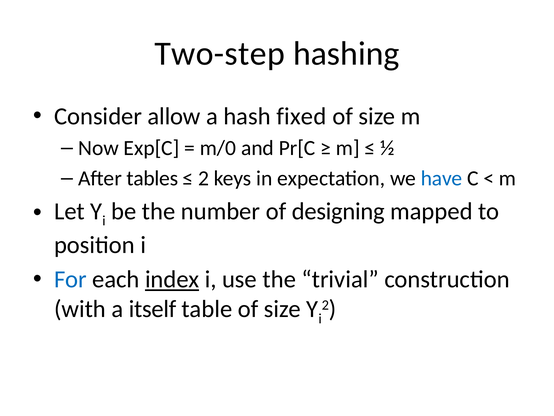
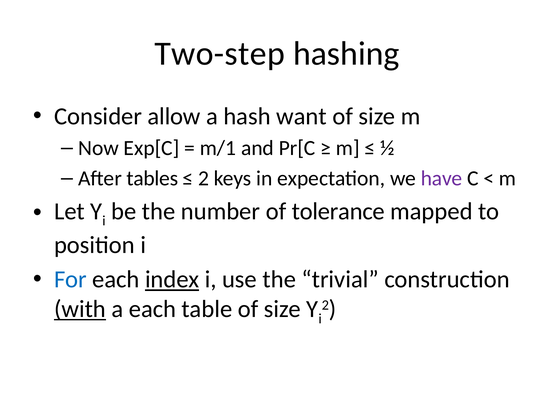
fixed: fixed -> want
m/0: m/0 -> m/1
have colour: blue -> purple
designing: designing -> tolerance
with underline: none -> present
a itself: itself -> each
